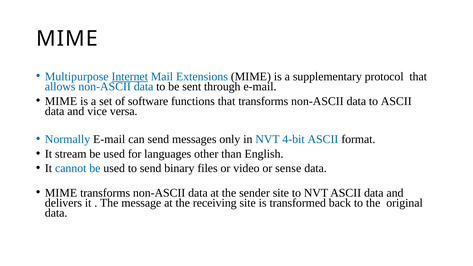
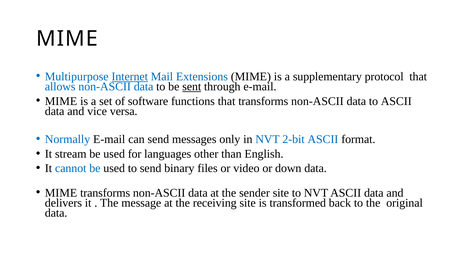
sent underline: none -> present
4-bit: 4-bit -> 2-bit
sense: sense -> down
